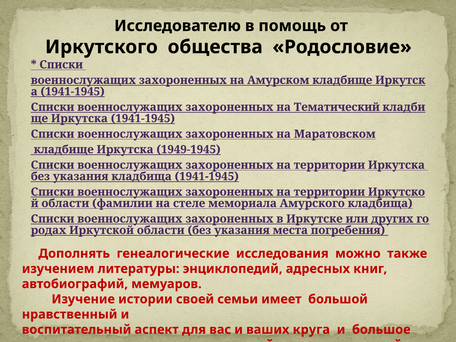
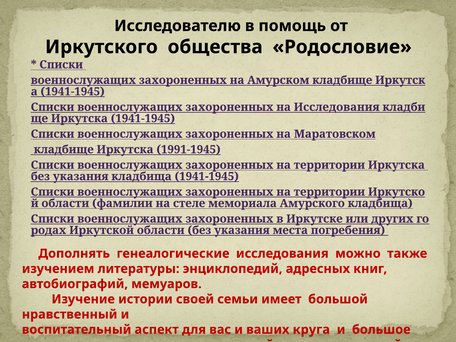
на Тематический: Тематический -> Исследования
1949-1945: 1949-1945 -> 1991-1945
